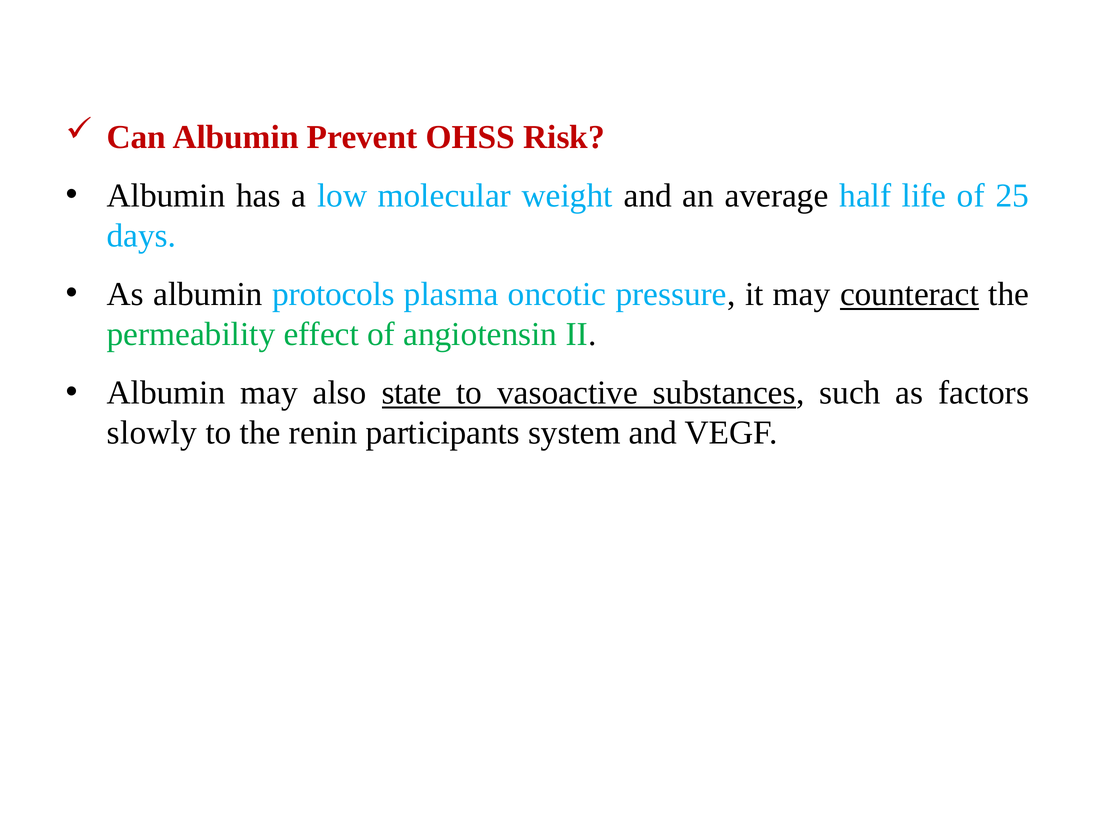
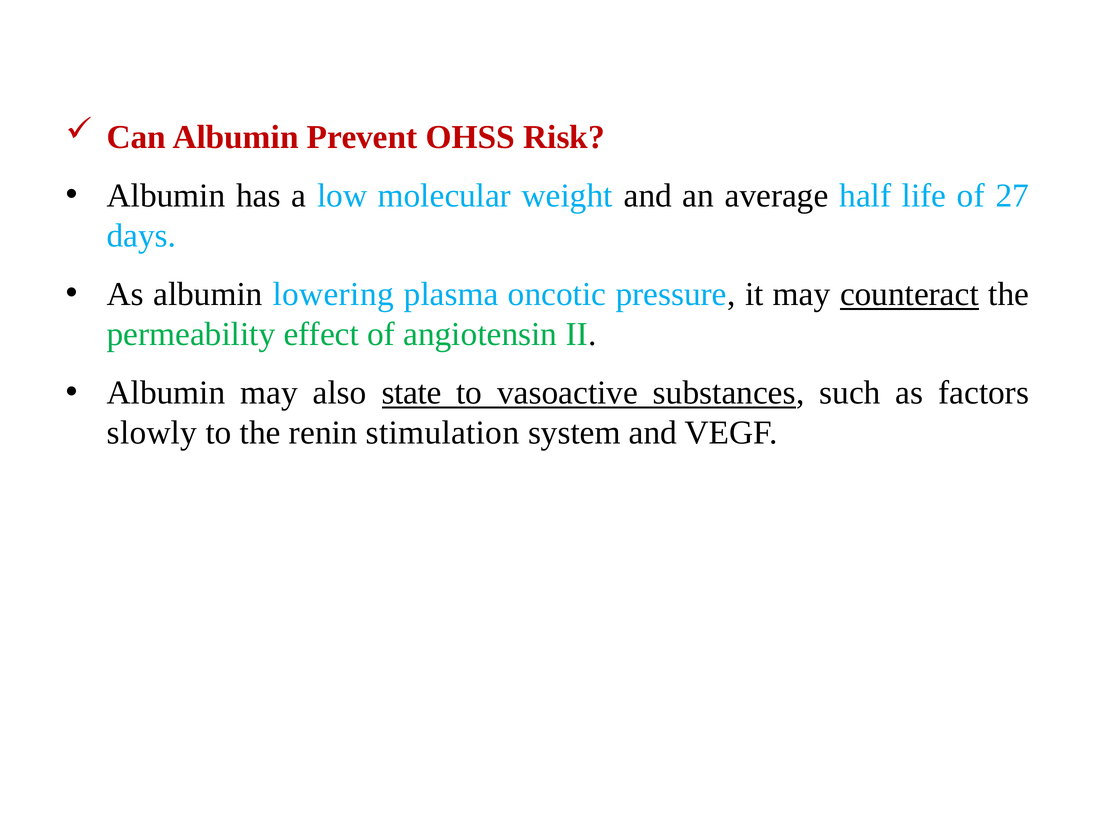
25: 25 -> 27
protocols: protocols -> lowering
participants: participants -> stimulation
